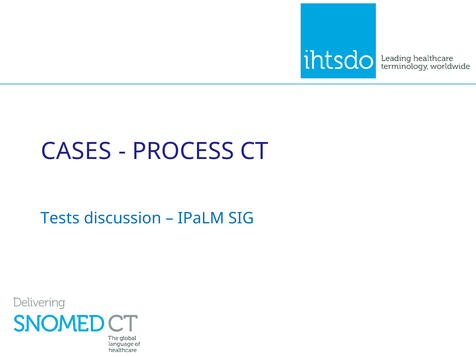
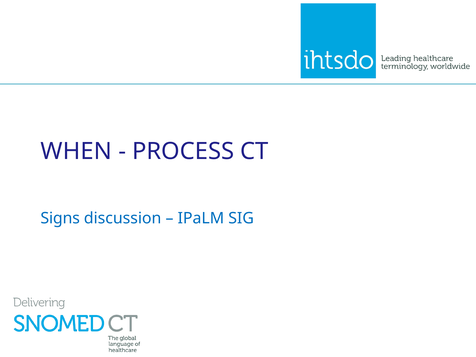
CASES: CASES -> WHEN
Tests: Tests -> Signs
